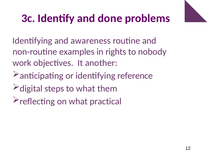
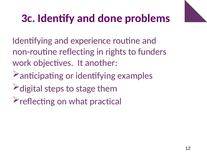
awareness: awareness -> experience
non-routine examples: examples -> reflecting
nobody: nobody -> funders
reference: reference -> examples
to what: what -> stage
